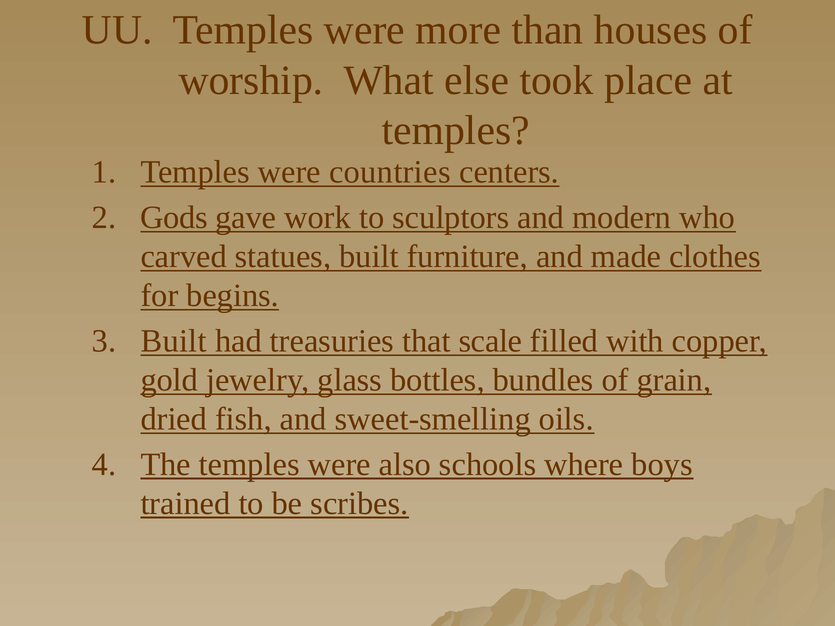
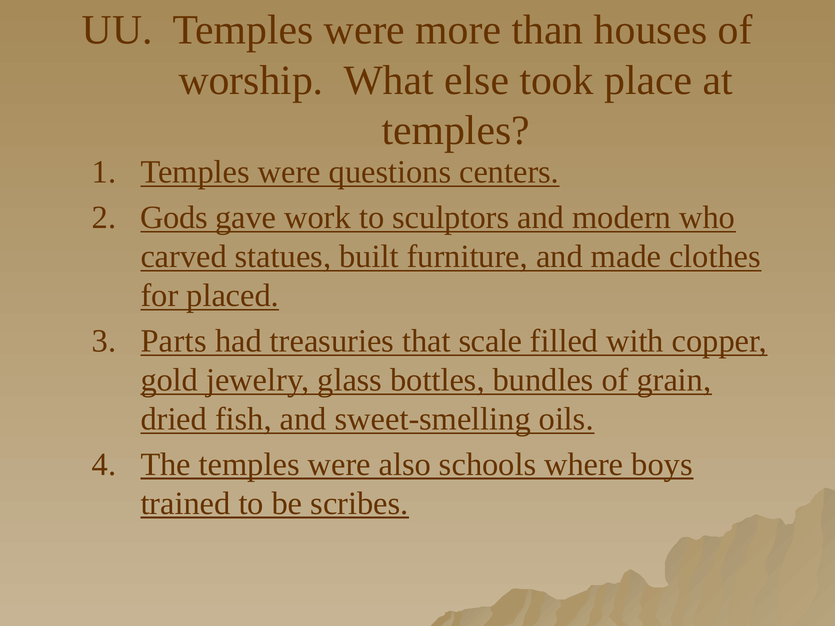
countries: countries -> questions
begins: begins -> placed
Built at (174, 341): Built -> Parts
